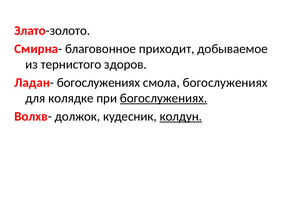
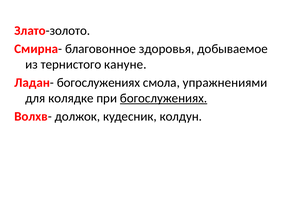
приходит: приходит -> здоровья
здоров: здоров -> кануне
смола богослужениях: богослужениях -> упражнениями
колдун underline: present -> none
